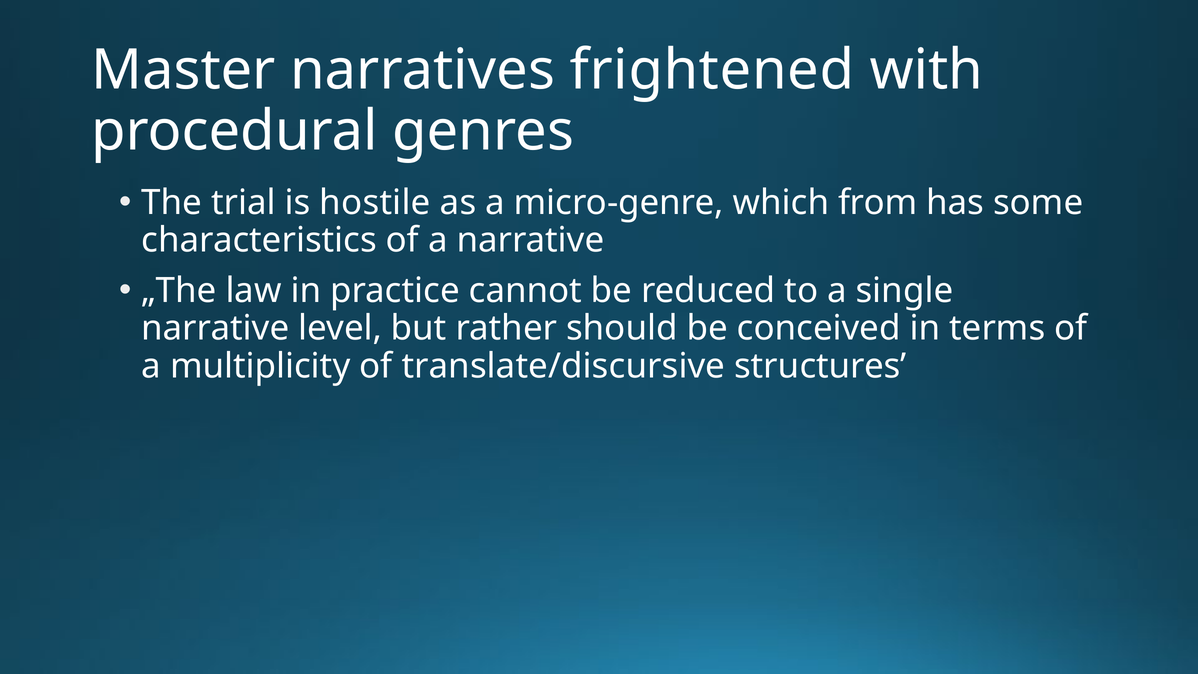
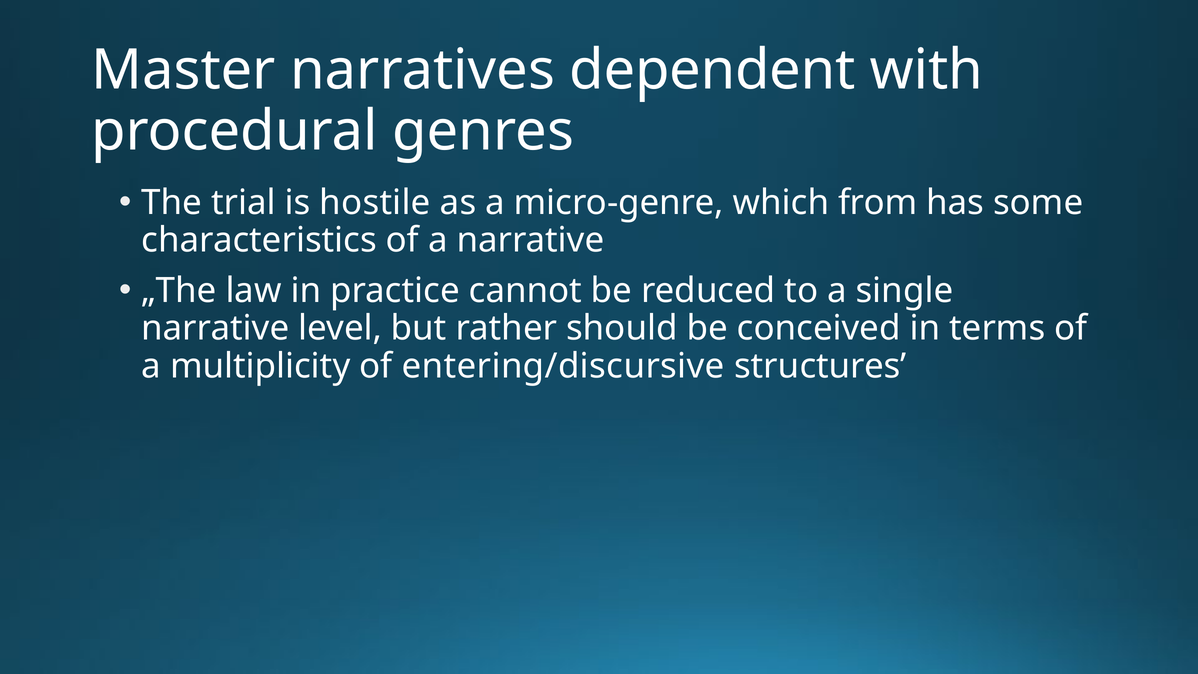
frightened: frightened -> dependent
translate/discursive: translate/discursive -> entering/discursive
